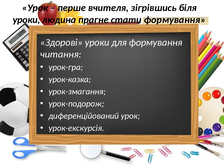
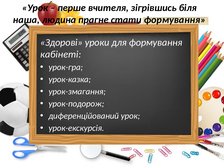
уроки at (26, 20): уроки -> наша
читання: читання -> кабінеті
